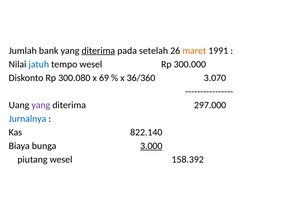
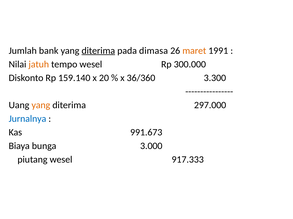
setelah: setelah -> dimasa
jatuh colour: blue -> orange
300.080: 300.080 -> 159.140
69: 69 -> 20
3.070: 3.070 -> 3.300
yang at (41, 105) colour: purple -> orange
822.140: 822.140 -> 991.673
3.000 underline: present -> none
158.392: 158.392 -> 917.333
